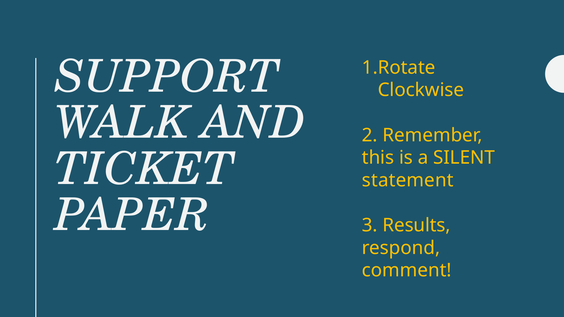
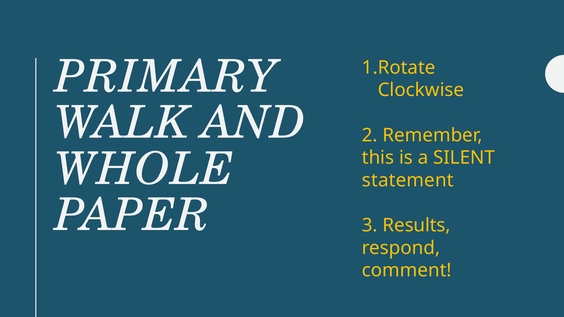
SUPPORT: SUPPORT -> PRIMARY
TICKET: TICKET -> WHOLE
